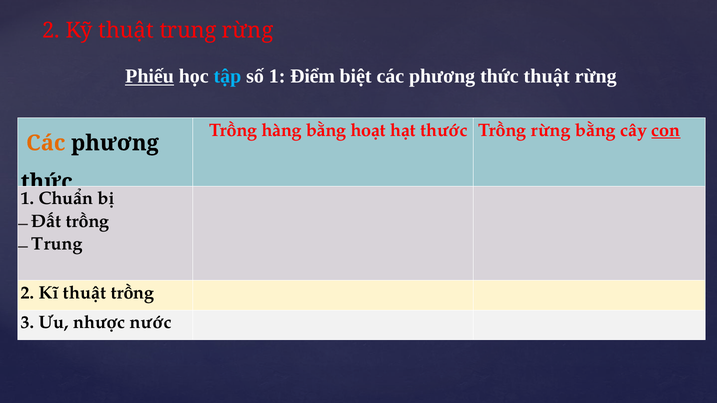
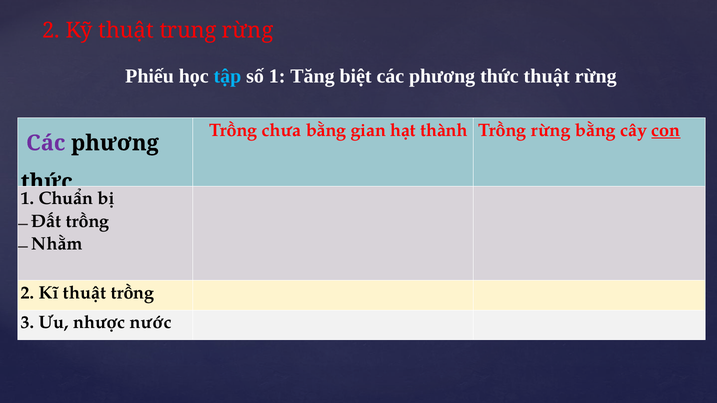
Phiếu underline: present -> none
Điểm: Điểm -> Tăng
hàng: hàng -> chưa
hoạt: hoạt -> gian
thước: thước -> thành
Các at (46, 143) colour: orange -> purple
Trung at (57, 244): Trung -> Nhằm
